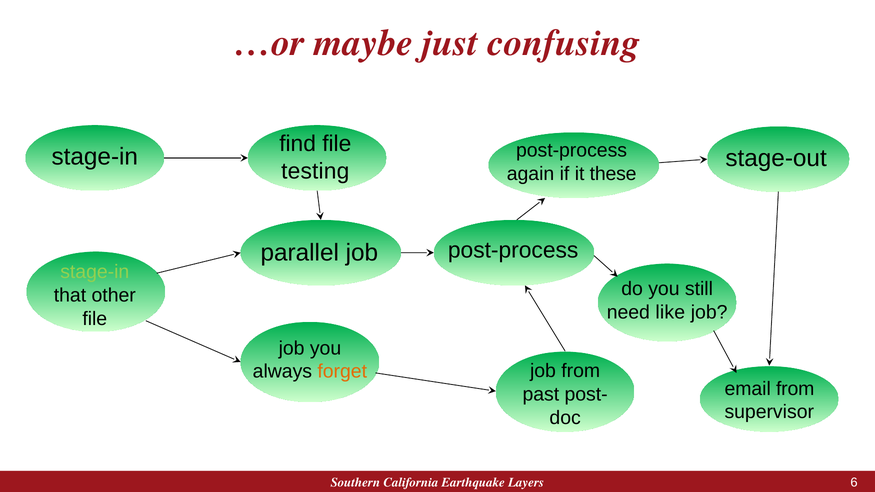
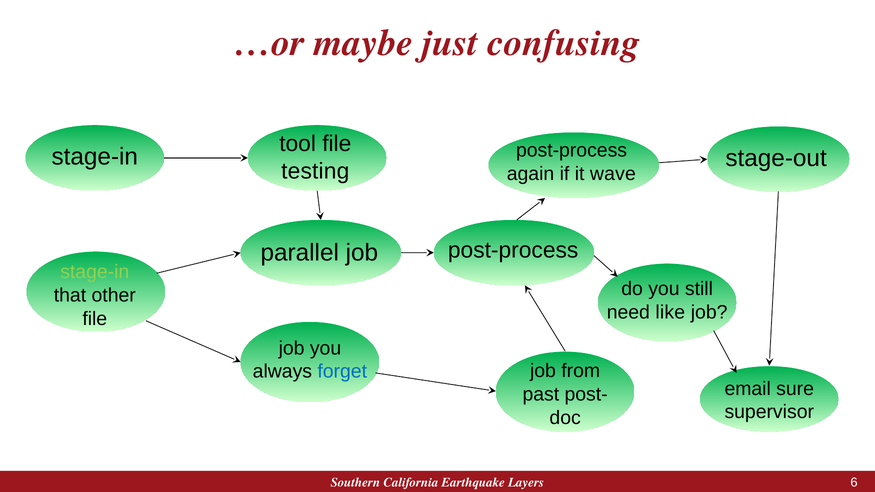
find: find -> tool
these: these -> wave
forget colour: orange -> blue
email from: from -> sure
